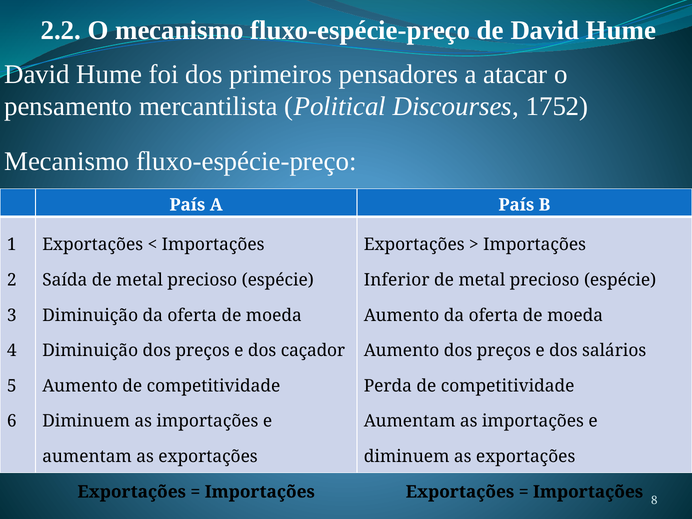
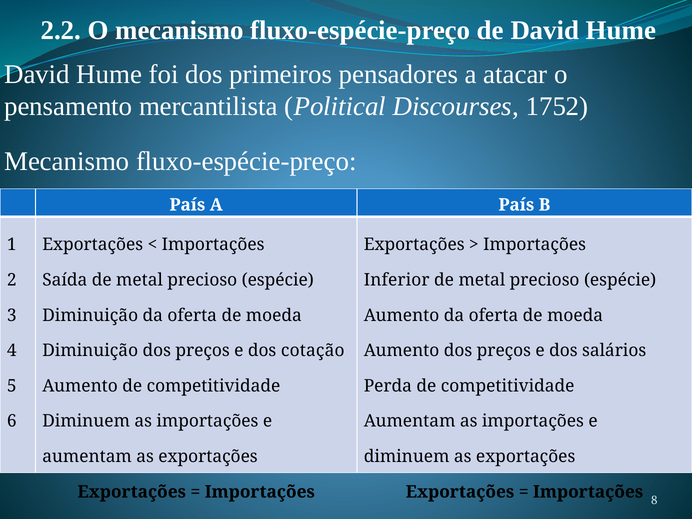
caçador: caçador -> cotação
